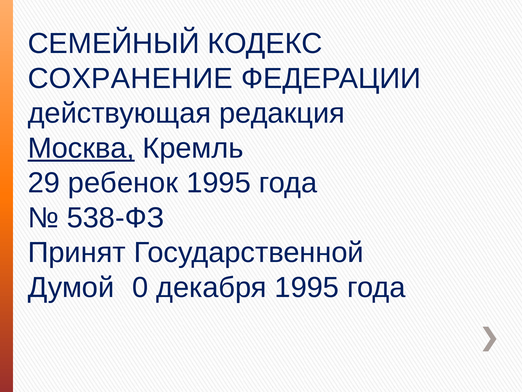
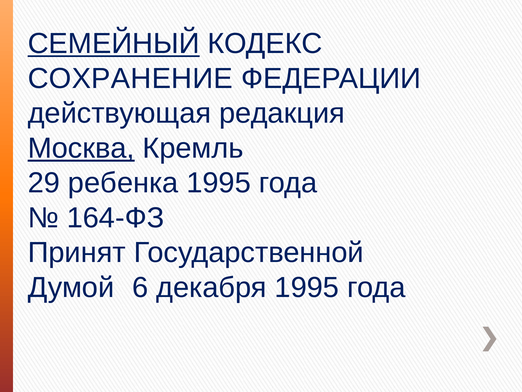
СЕМЕЙНЫЙ underline: none -> present
ребенок: ребенок -> ребенка
538-ФЗ: 538-ФЗ -> 164-ФЗ
0: 0 -> 6
